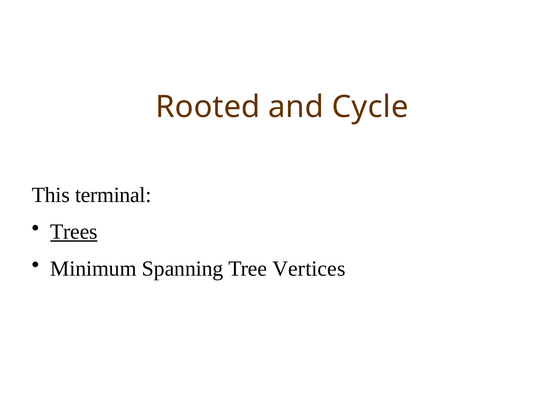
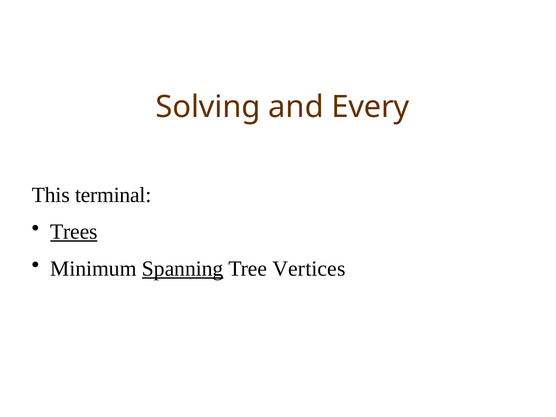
Rooted: Rooted -> Solving
Cycle: Cycle -> Every
Spanning underline: none -> present
